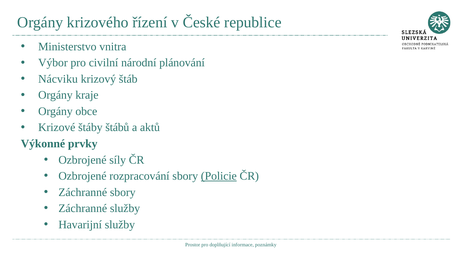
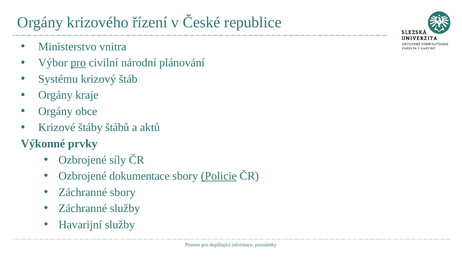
pro at (78, 63) underline: none -> present
Nácviku: Nácviku -> Systému
rozpracování: rozpracování -> dokumentace
